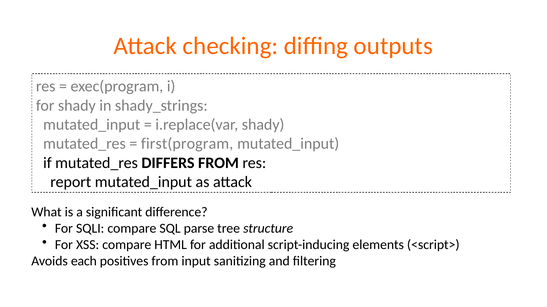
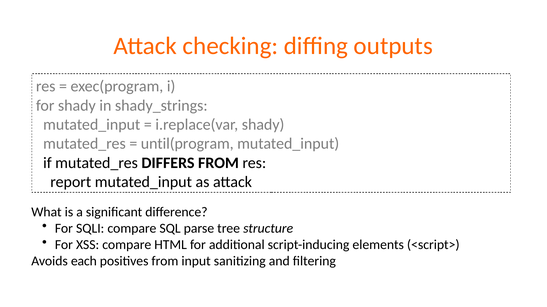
first(program: first(program -> until(program
